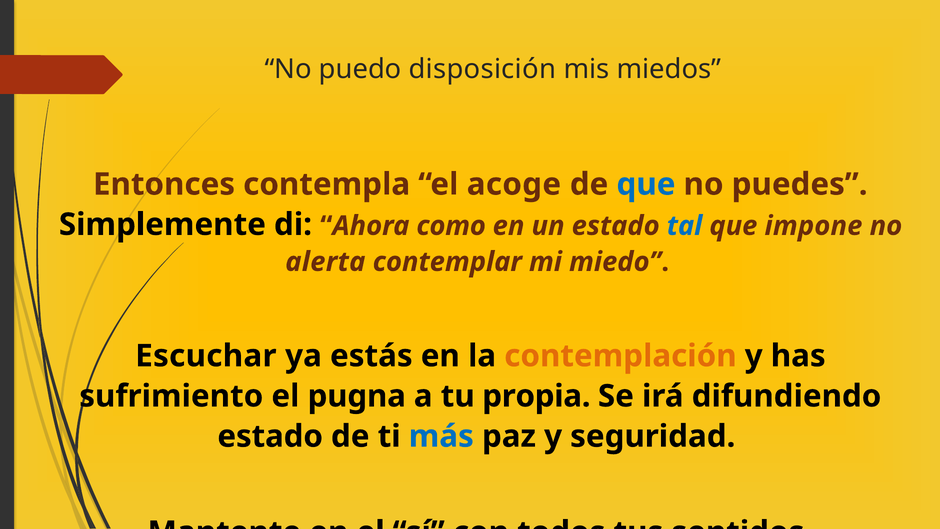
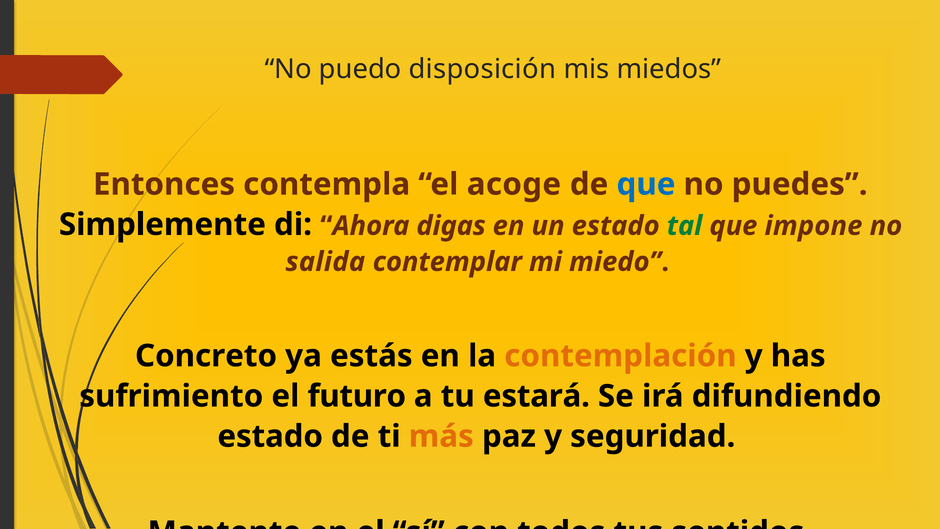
como: como -> digas
tal colour: blue -> green
alerta: alerta -> salida
Escuchar: Escuchar -> Concreto
pugna: pugna -> futuro
propia: propia -> estará
más colour: blue -> orange
